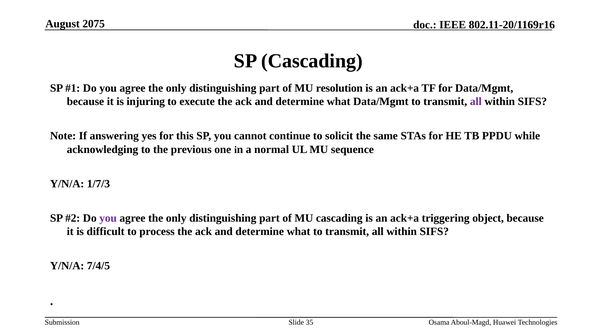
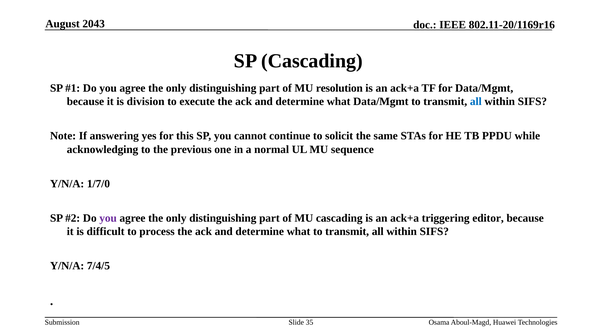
2075: 2075 -> 2043
injuring: injuring -> division
all at (476, 102) colour: purple -> blue
1/7/3: 1/7/3 -> 1/7/0
object: object -> editor
